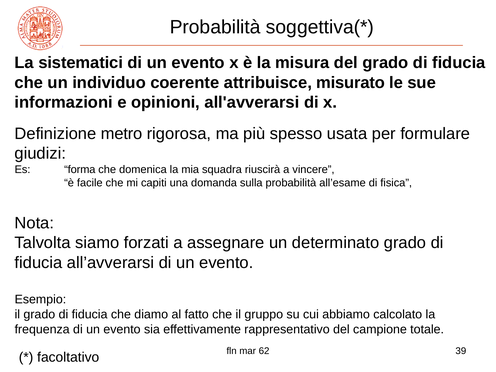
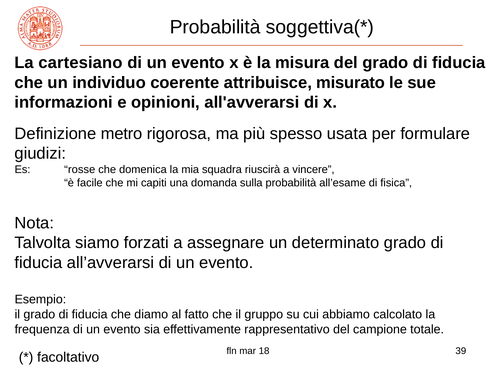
sistematici: sistematici -> cartesiano
forma: forma -> rosse
62: 62 -> 18
